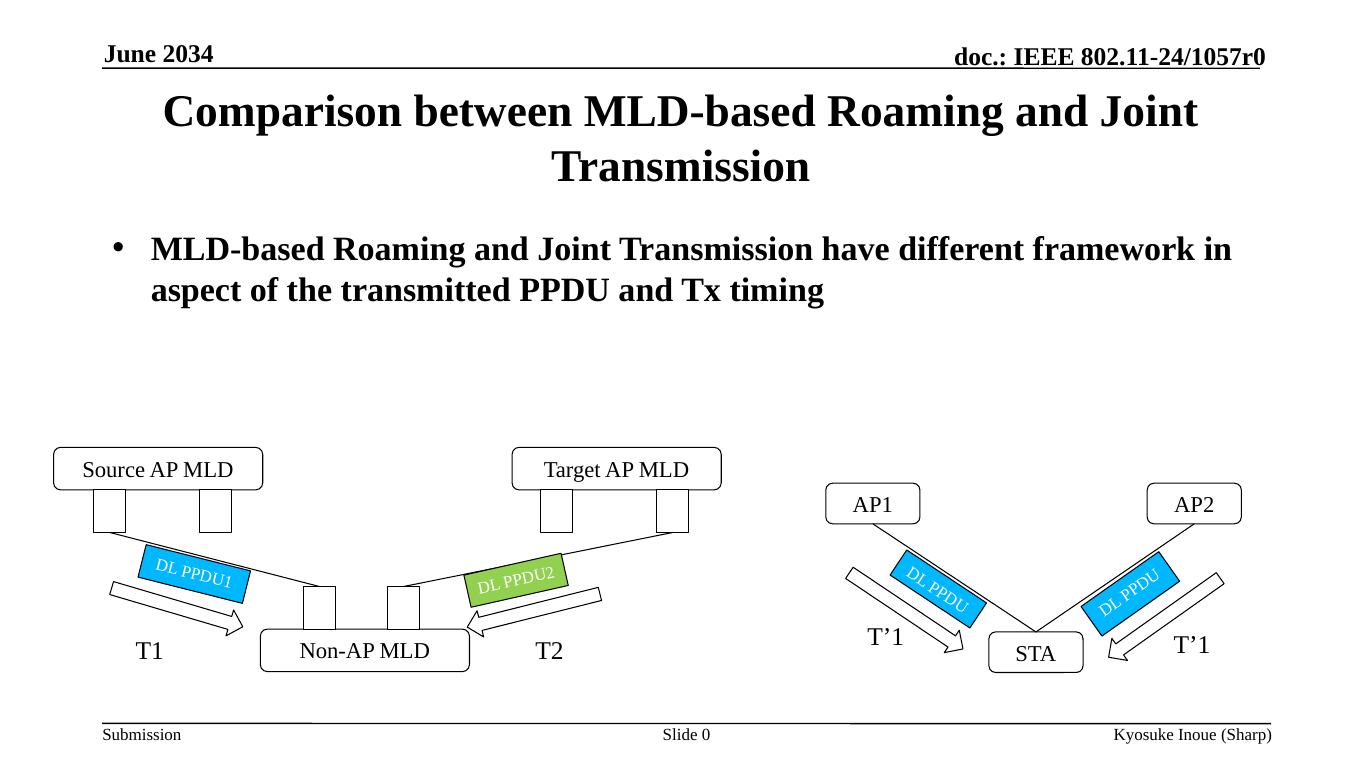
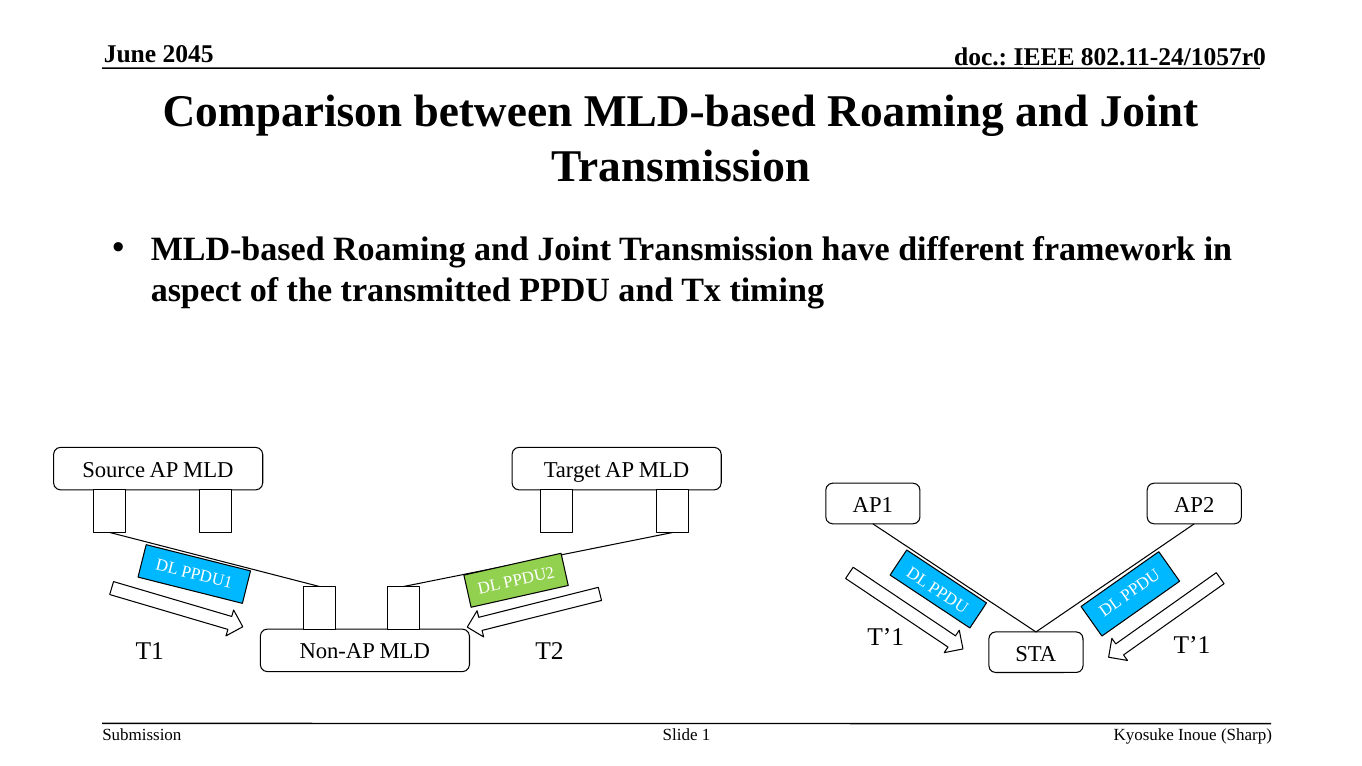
2034: 2034 -> 2045
Slide 0: 0 -> 1
